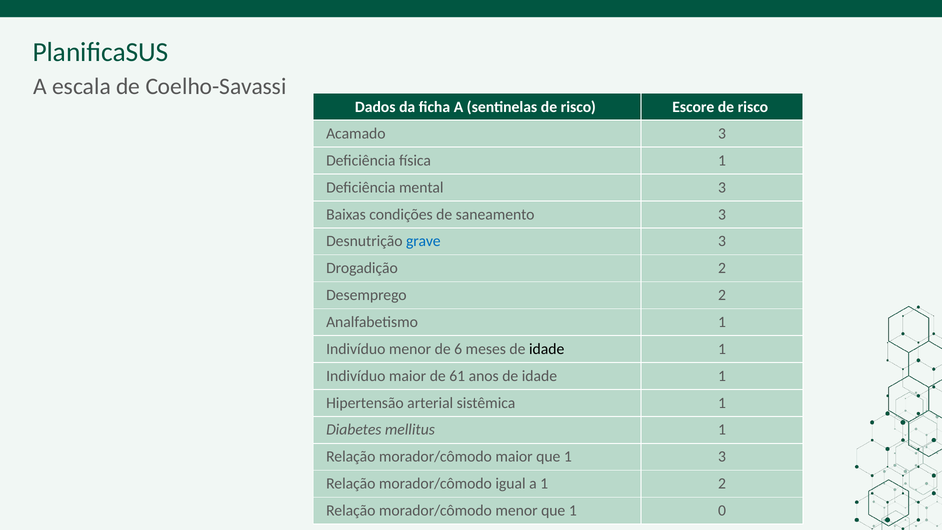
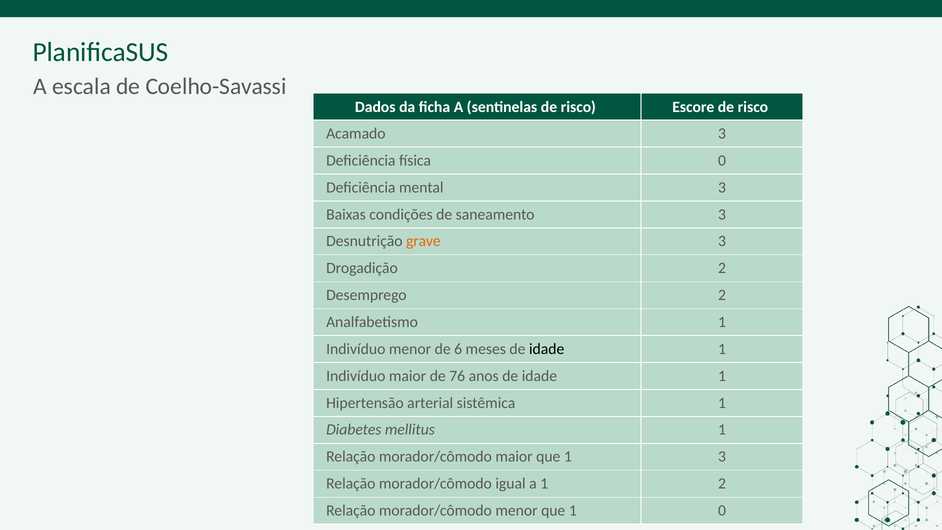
física 1: 1 -> 0
grave colour: blue -> orange
61: 61 -> 76
